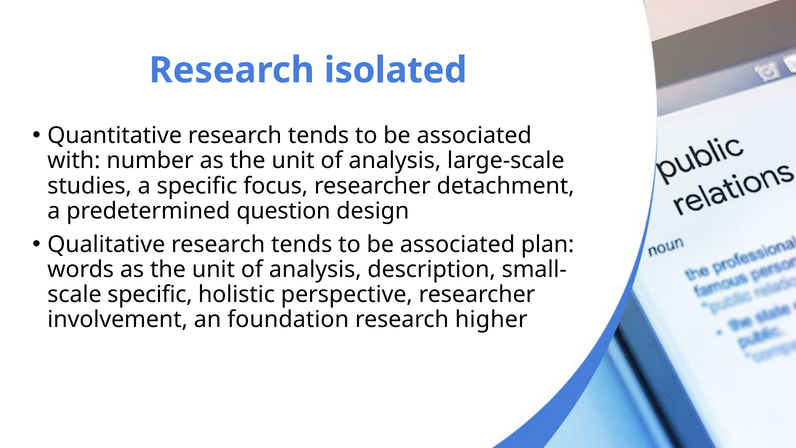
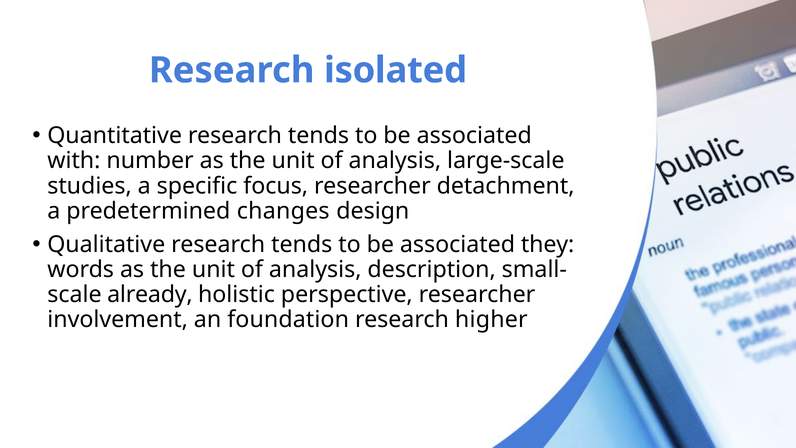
question: question -> changes
plan: plan -> they
specific at (150, 294): specific -> already
